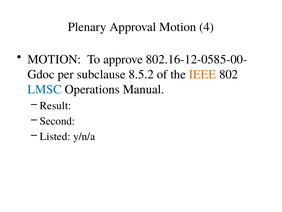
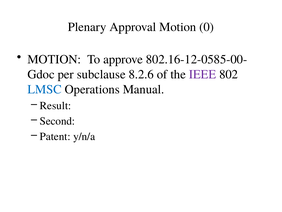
4: 4 -> 0
8.5.2: 8.5.2 -> 8.2.6
IEEE colour: orange -> purple
Listed: Listed -> Patent
